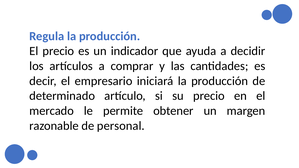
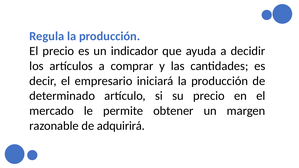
personal: personal -> adquirirá
